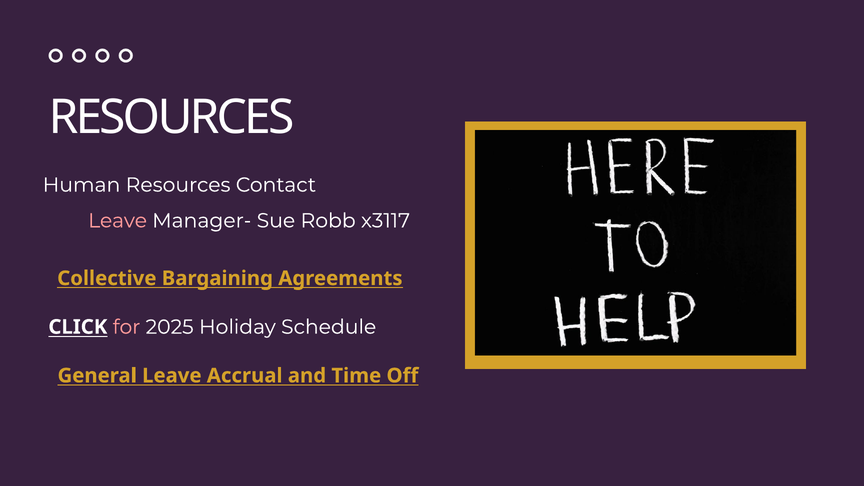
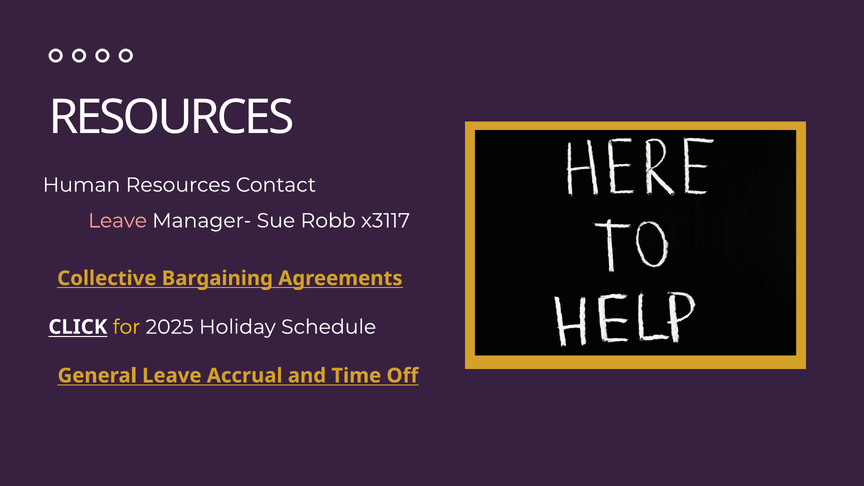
for colour: pink -> yellow
